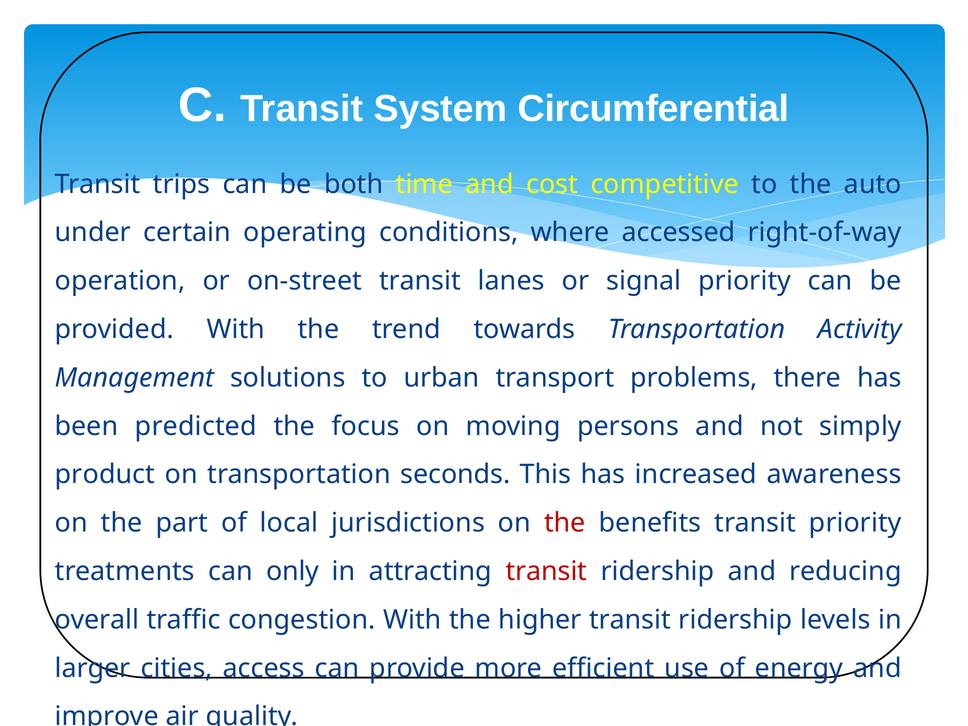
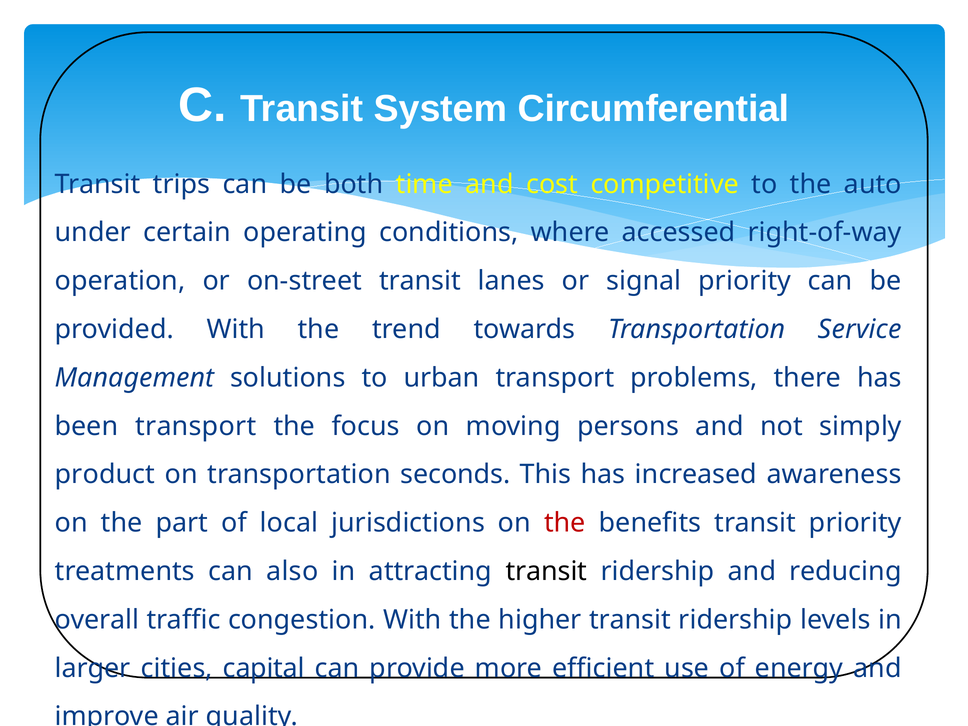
Activity: Activity -> Service
been predicted: predicted -> transport
only: only -> also
transit at (546, 571) colour: red -> black
access: access -> capital
